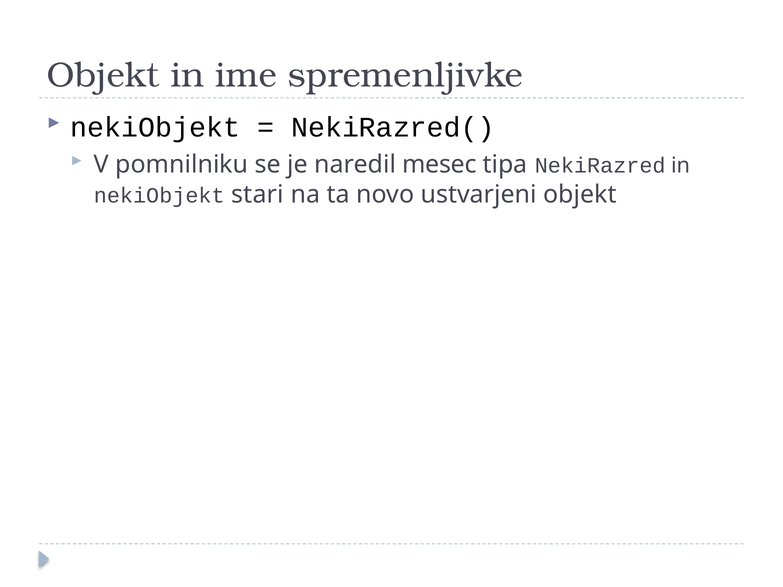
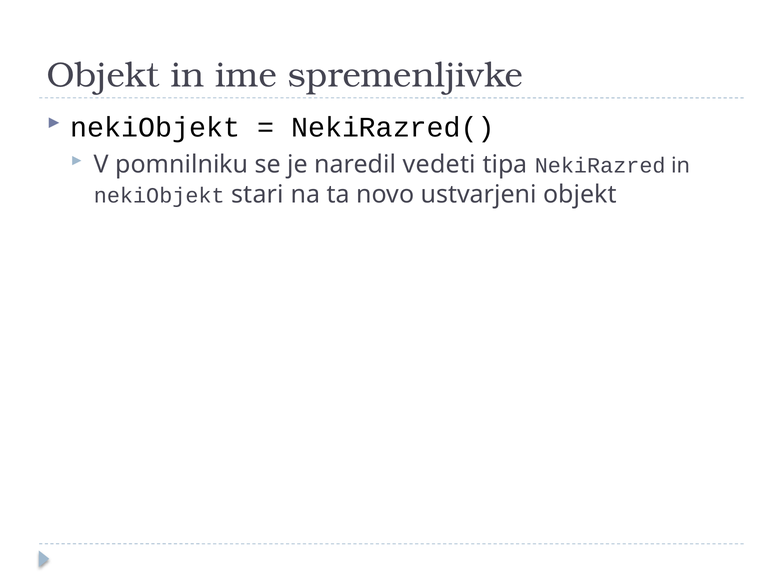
mesec: mesec -> vedeti
